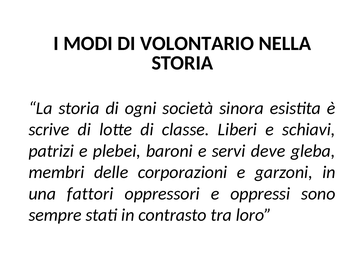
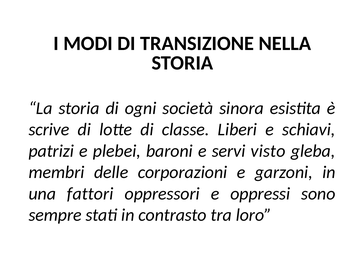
VOLONTARIO: VOLONTARIO -> TRANSIZIONE
deve: deve -> visto
